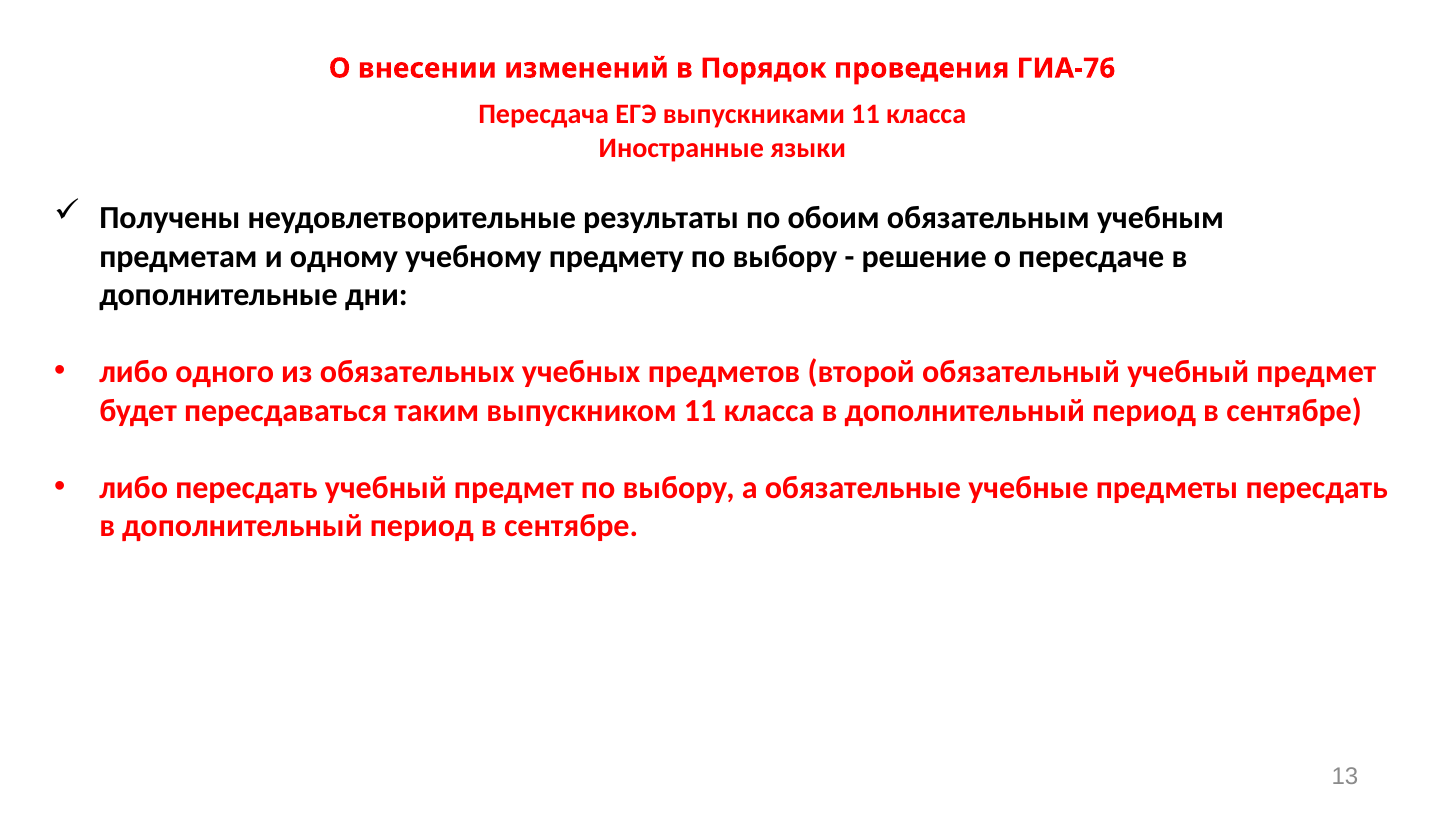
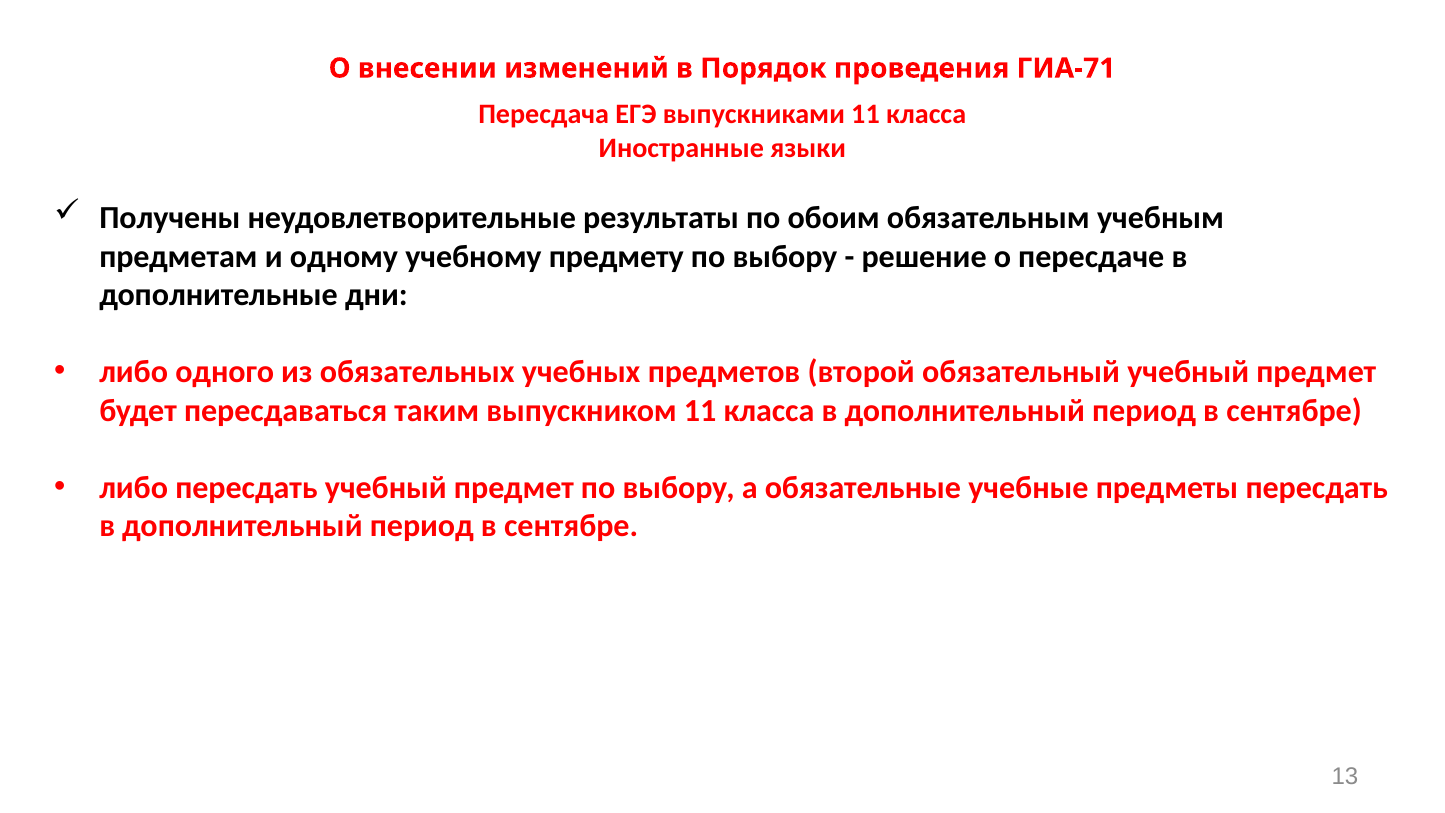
ГИА-76: ГИА-76 -> ГИА-71
